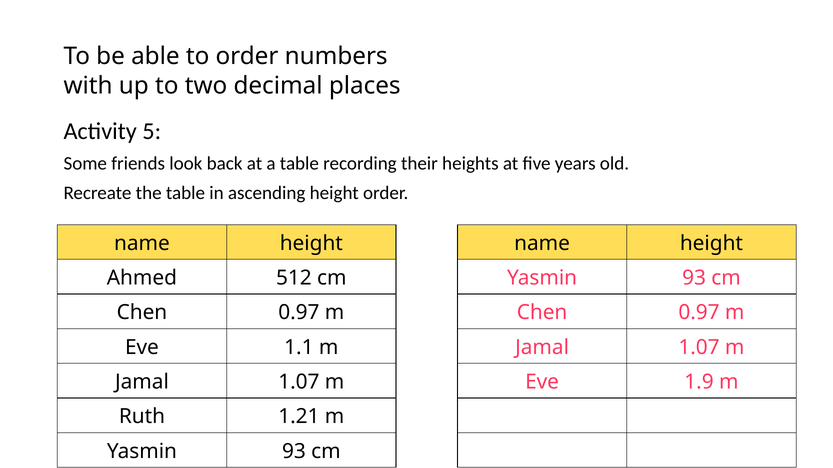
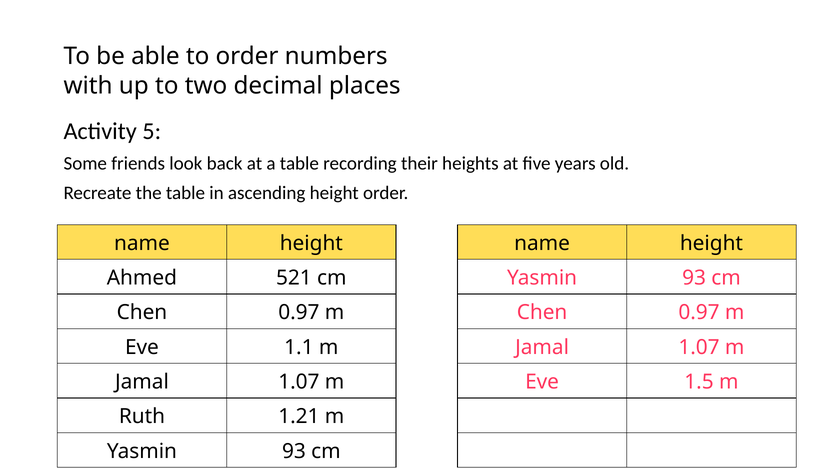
512: 512 -> 521
1.9: 1.9 -> 1.5
